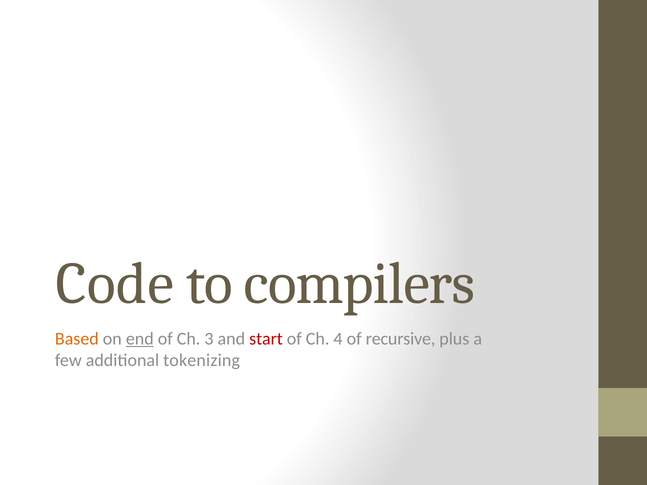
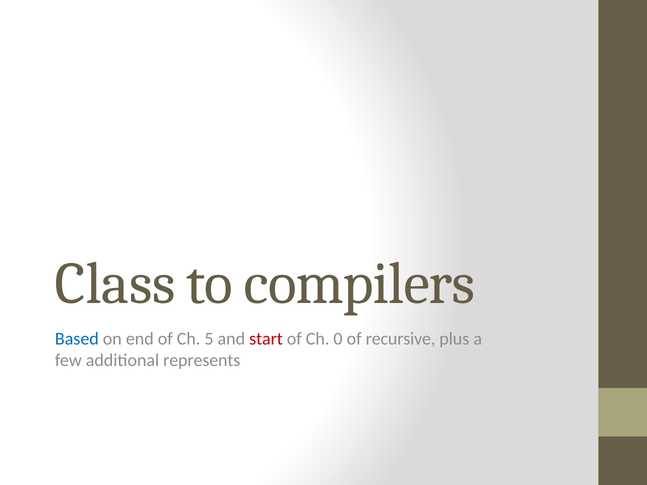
Code: Code -> Class
Based colour: orange -> blue
end underline: present -> none
3: 3 -> 5
4: 4 -> 0
tokenizing: tokenizing -> represents
